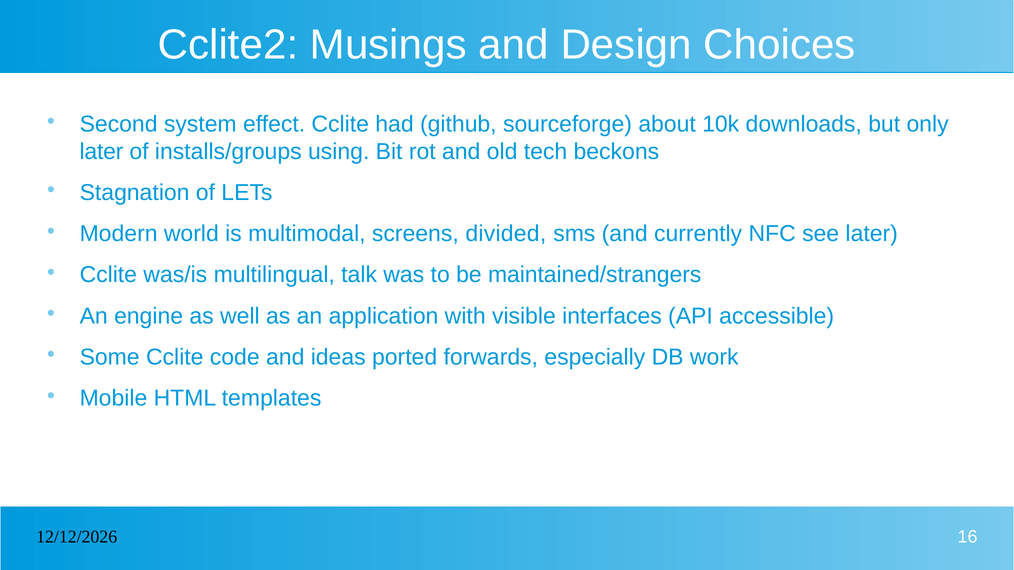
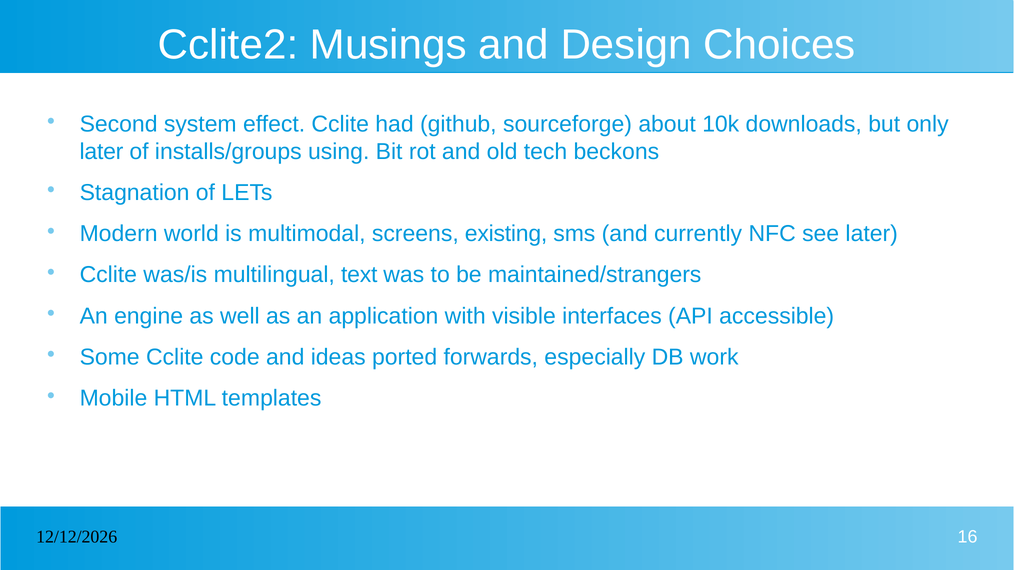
divided: divided -> existing
talk: talk -> text
